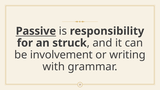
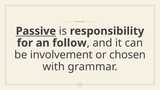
struck: struck -> follow
writing: writing -> chosen
